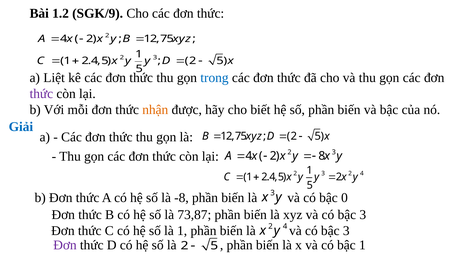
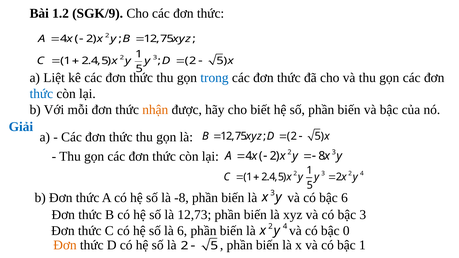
thức at (41, 94) colour: purple -> blue
bậc 0: 0 -> 6
73,87: 73,87 -> 12,73
là 1: 1 -> 6
3 at (346, 231): 3 -> 0
Đơn at (65, 245) colour: purple -> orange
